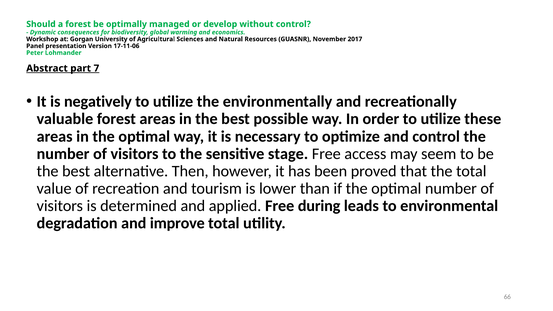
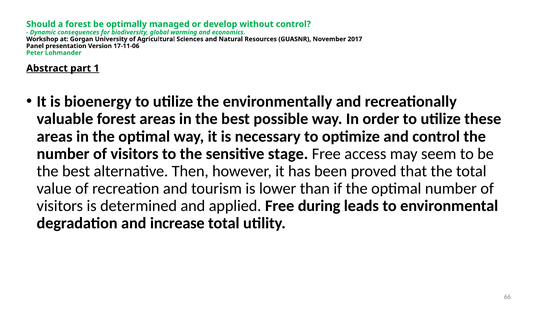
7: 7 -> 1
negatively: negatively -> bioenergy
improve: improve -> increase
